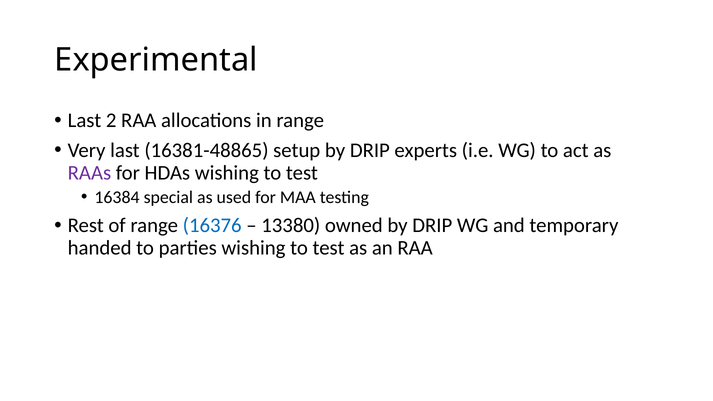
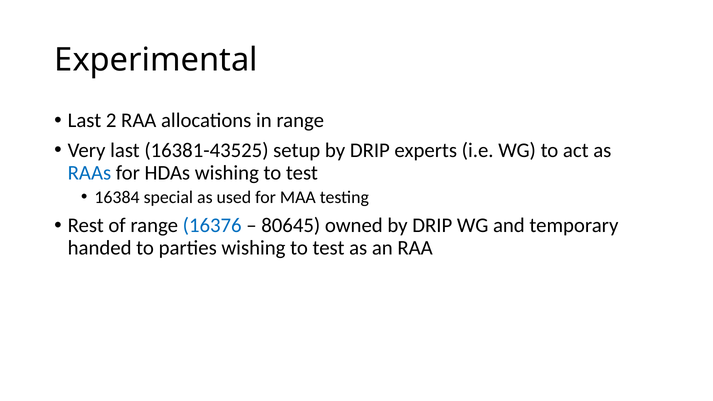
16381-48865: 16381-48865 -> 16381-43525
RAAs colour: purple -> blue
13380: 13380 -> 80645
